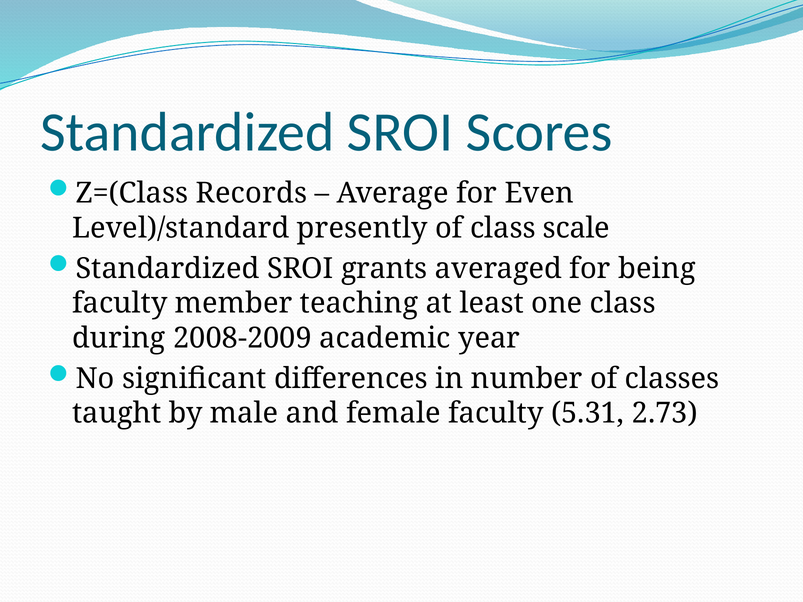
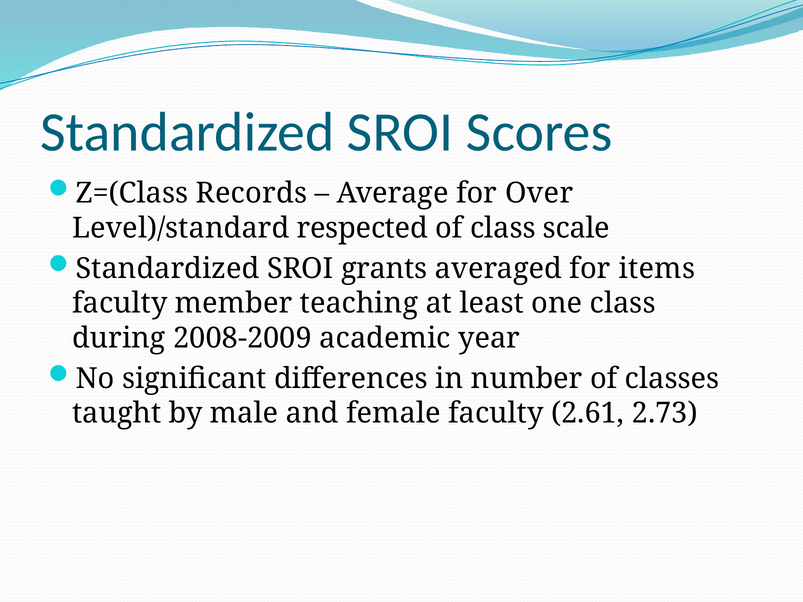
Even: Even -> Over
presently: presently -> respected
being: being -> items
5.31: 5.31 -> 2.61
